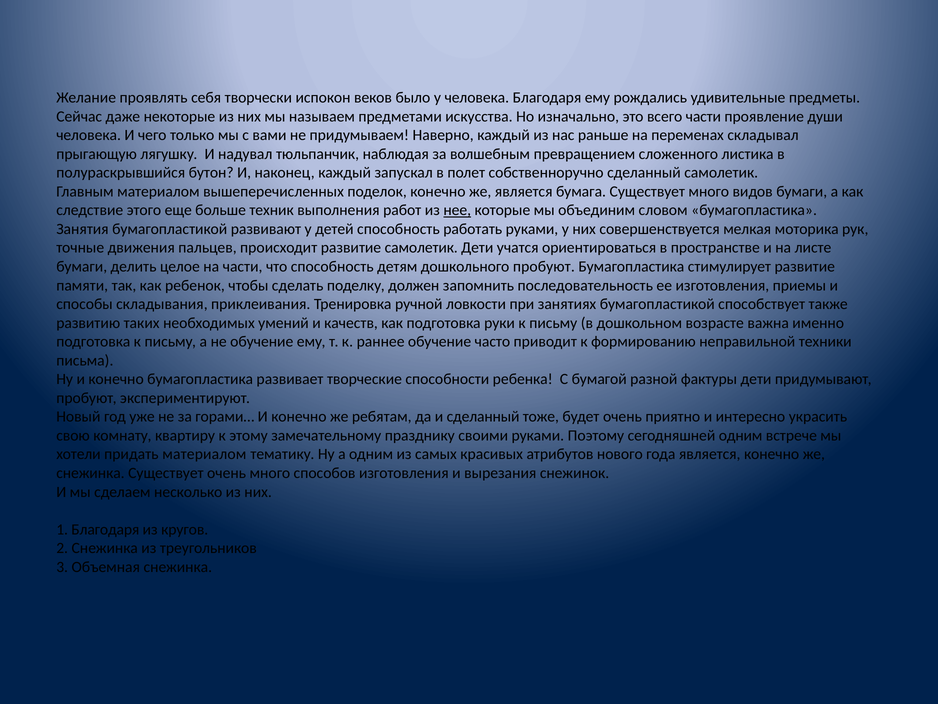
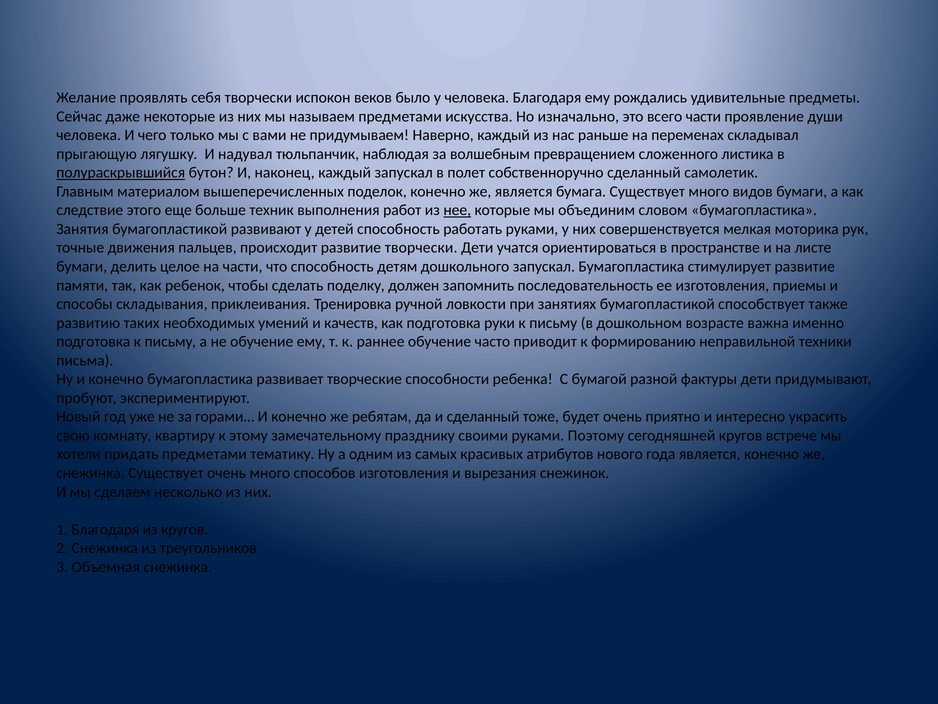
полураскрывшийся underline: none -> present
развитие самолетик: самолетик -> творчески
дошкольного пробуют: пробуют -> запускал
сегодняшней одним: одним -> кругов
придать материалом: материалом -> предметами
